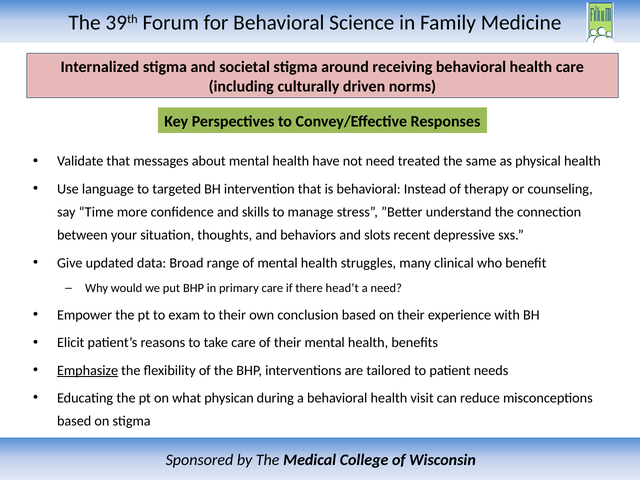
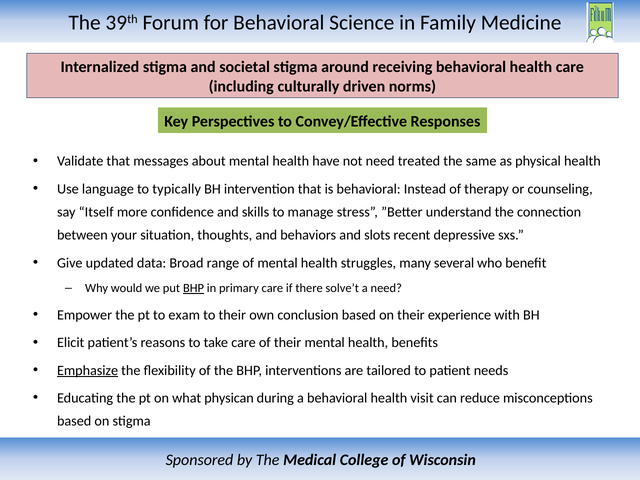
targeted: targeted -> typically
Time: Time -> Itself
clinical: clinical -> several
BHP at (193, 288) underline: none -> present
head’t: head’t -> solve’t
